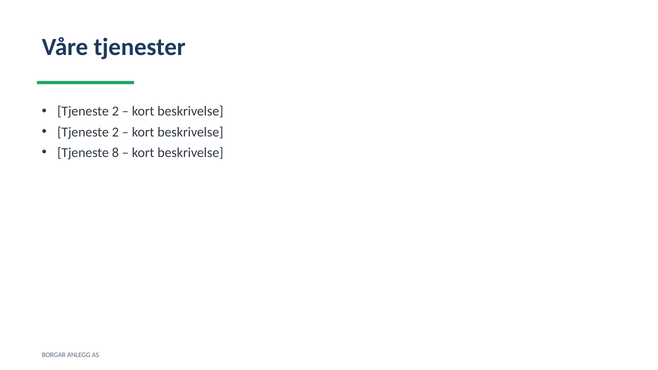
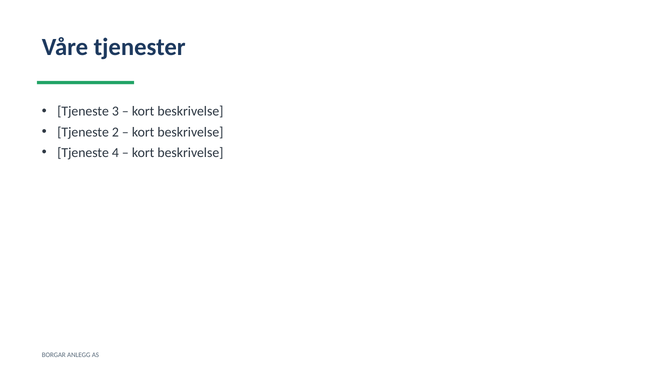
2 at (115, 111): 2 -> 3
8: 8 -> 4
